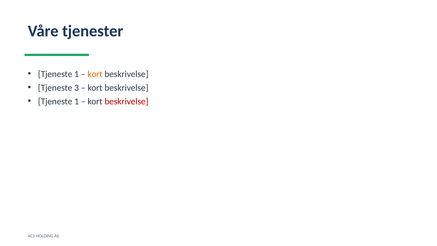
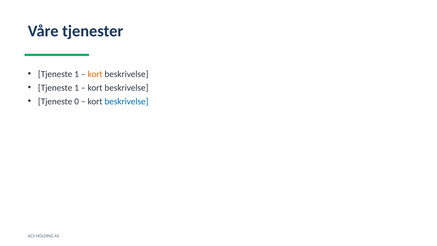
3 at (77, 88): 3 -> 1
1 at (77, 101): 1 -> 0
beskrivelse at (126, 101) colour: red -> blue
